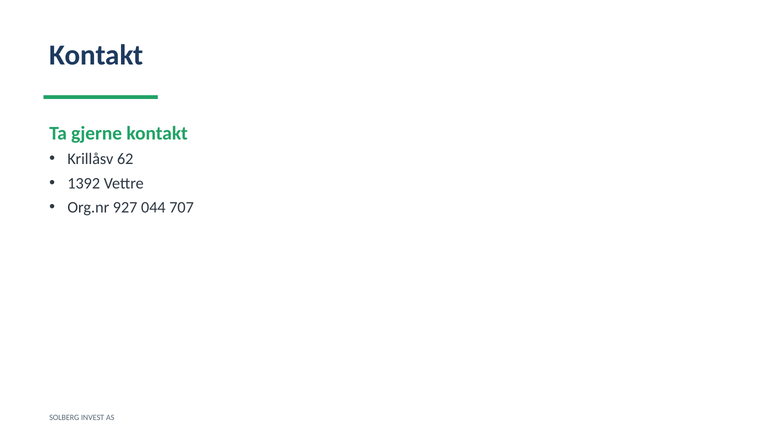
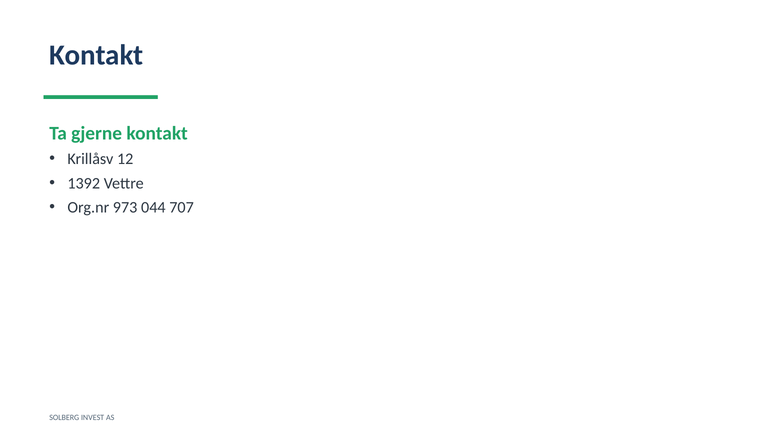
62: 62 -> 12
927: 927 -> 973
